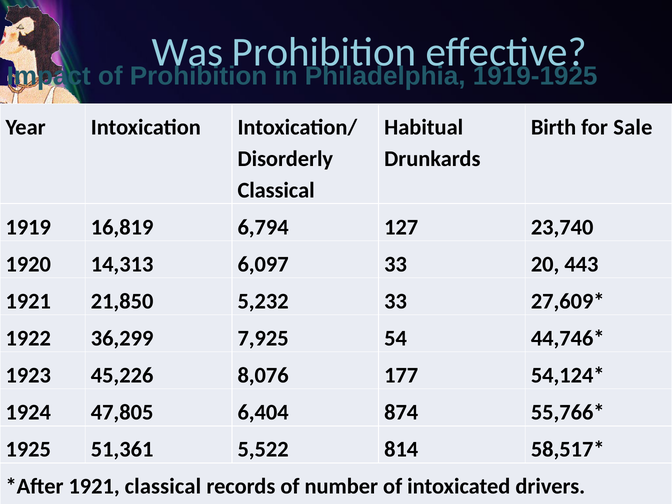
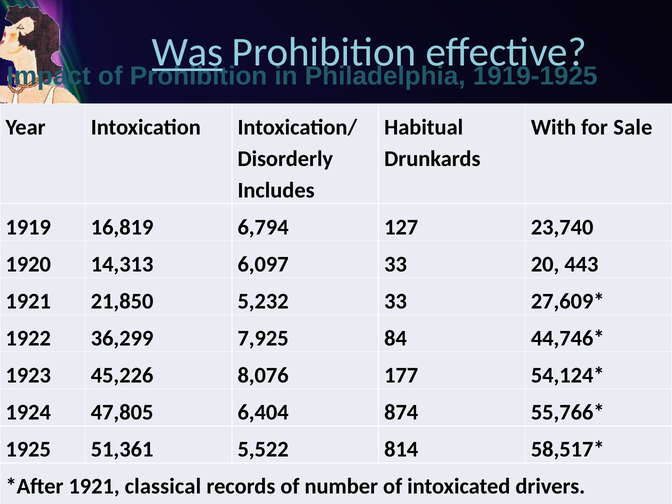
Was underline: none -> present
Birth: Birth -> With
Classical at (276, 190): Classical -> Includes
54: 54 -> 84
